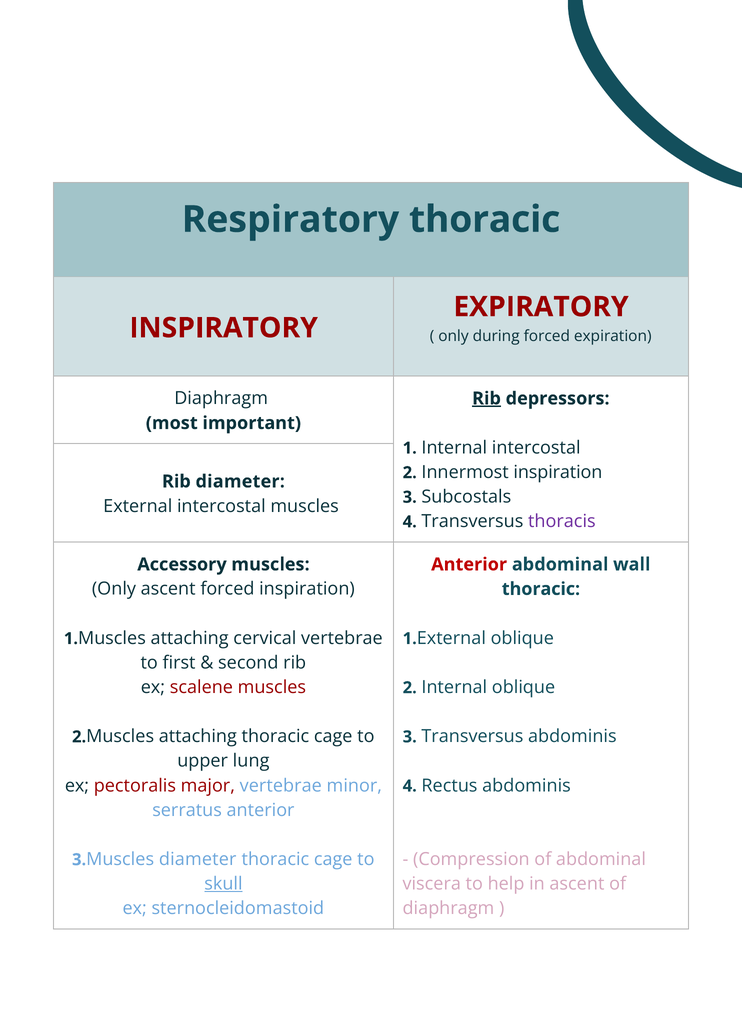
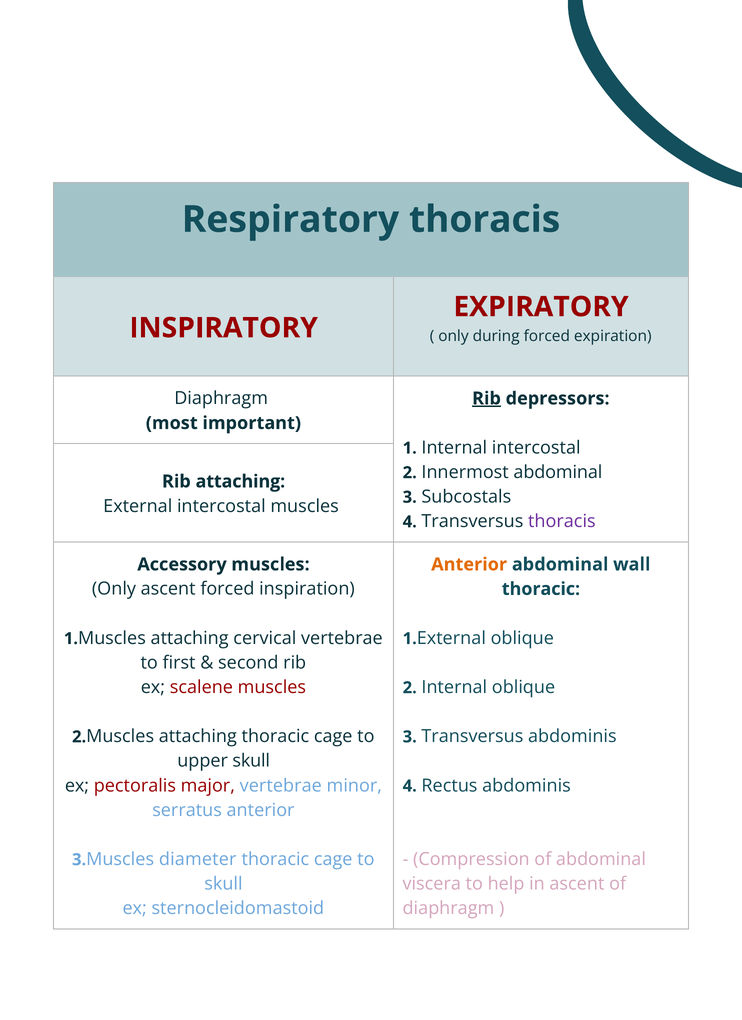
Respiratory thoracic: thoracic -> thoracis
Innermost inspiration: inspiration -> abdominal
Rib diameter: diameter -> attaching
Anterior at (469, 565) colour: red -> orange
upper lung: lung -> skull
skull at (223, 884) underline: present -> none
